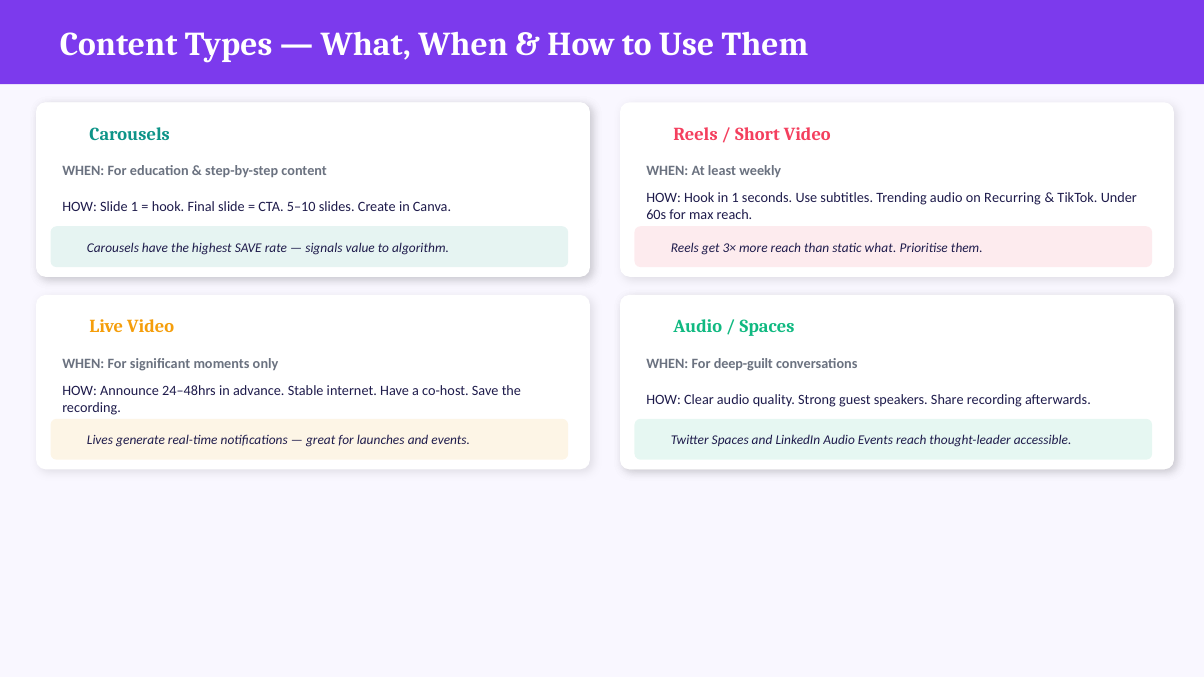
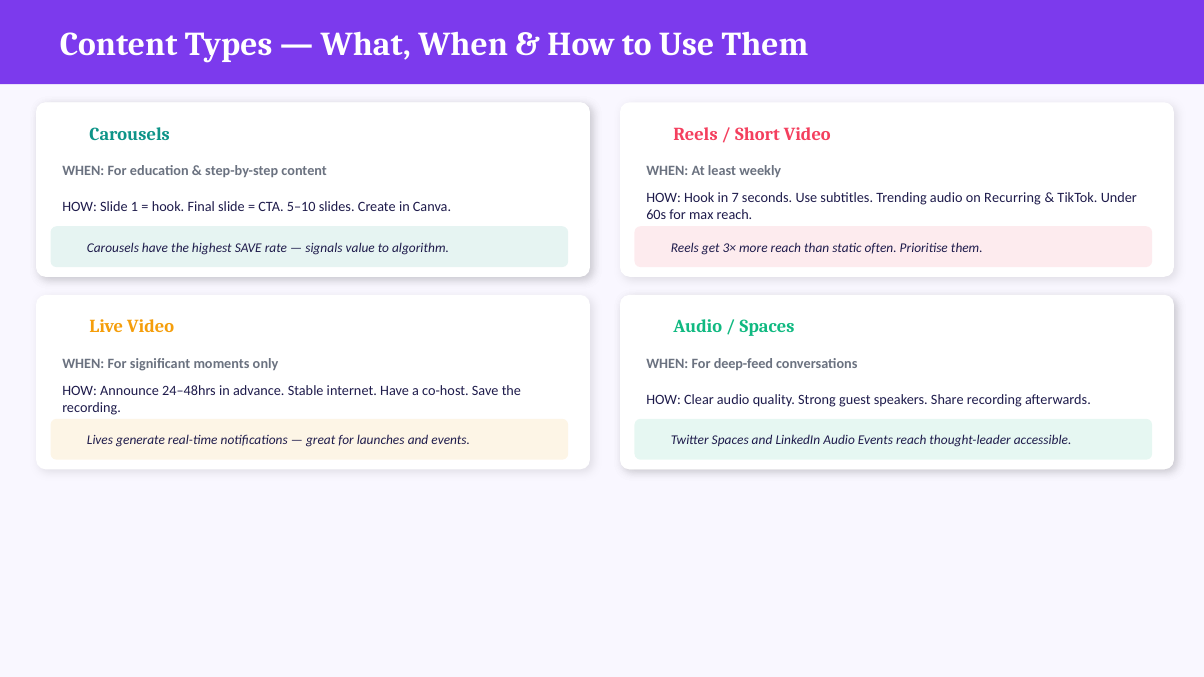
in 1: 1 -> 7
static what: what -> often
deep-guilt: deep-guilt -> deep-feed
